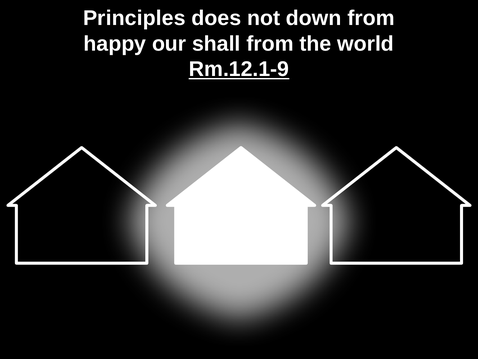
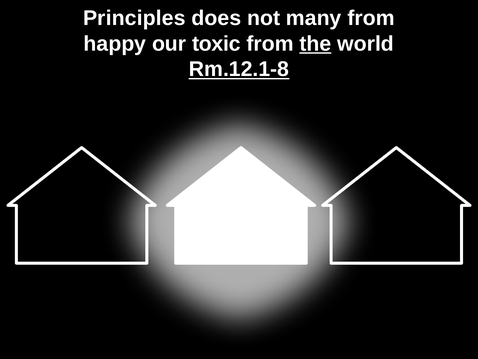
down: down -> many
shall: shall -> toxic
the underline: none -> present
Rm.12.1-9: Rm.12.1-9 -> Rm.12.1-8
